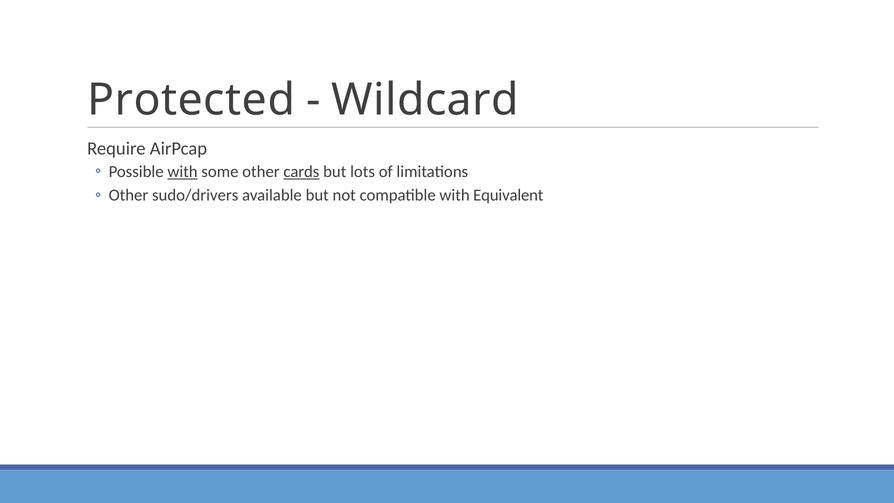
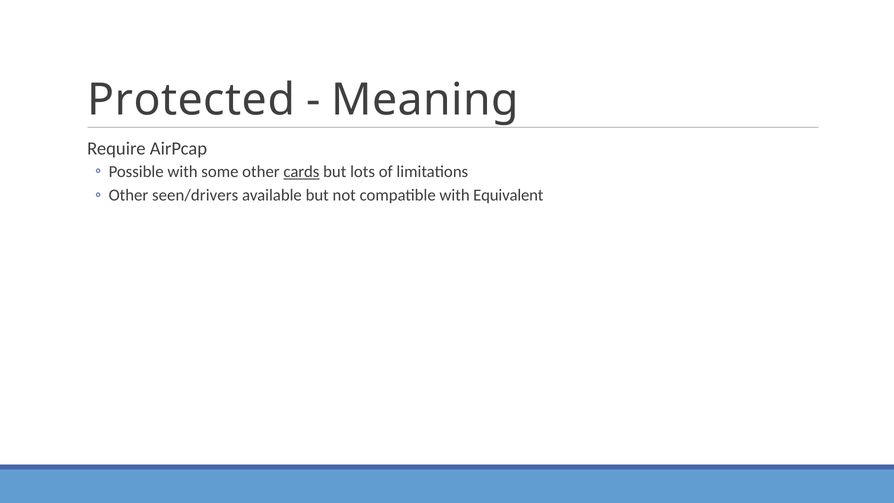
Wildcard: Wildcard -> Meaning
with at (183, 172) underline: present -> none
sudo/drivers: sudo/drivers -> seen/drivers
